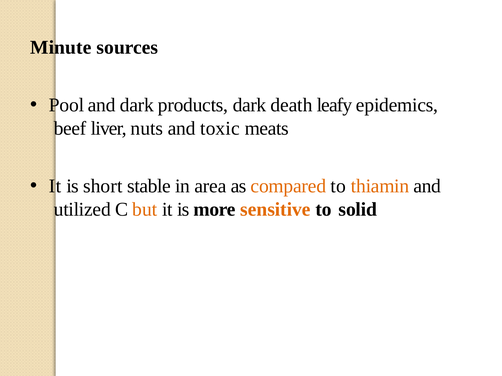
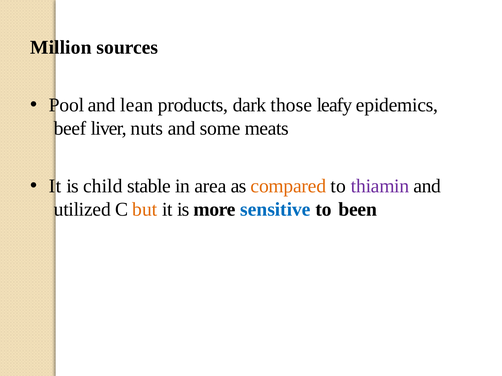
Minute: Minute -> Million
and dark: dark -> lean
death: death -> those
toxic: toxic -> some
short: short -> child
thiamin colour: orange -> purple
sensitive colour: orange -> blue
solid: solid -> been
